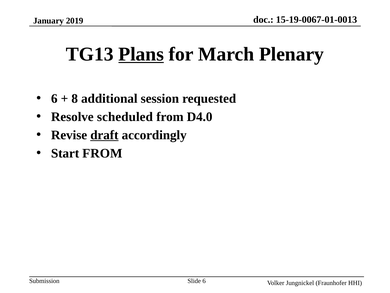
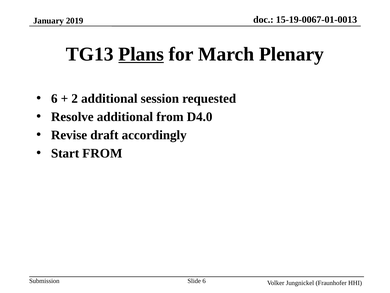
8: 8 -> 2
Resolve scheduled: scheduled -> additional
draft underline: present -> none
